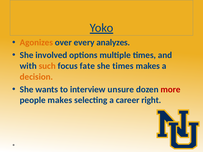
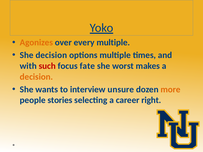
every analyzes: analyzes -> multiple
She involved: involved -> decision
such colour: orange -> red
she times: times -> worst
more colour: red -> orange
people makes: makes -> stories
